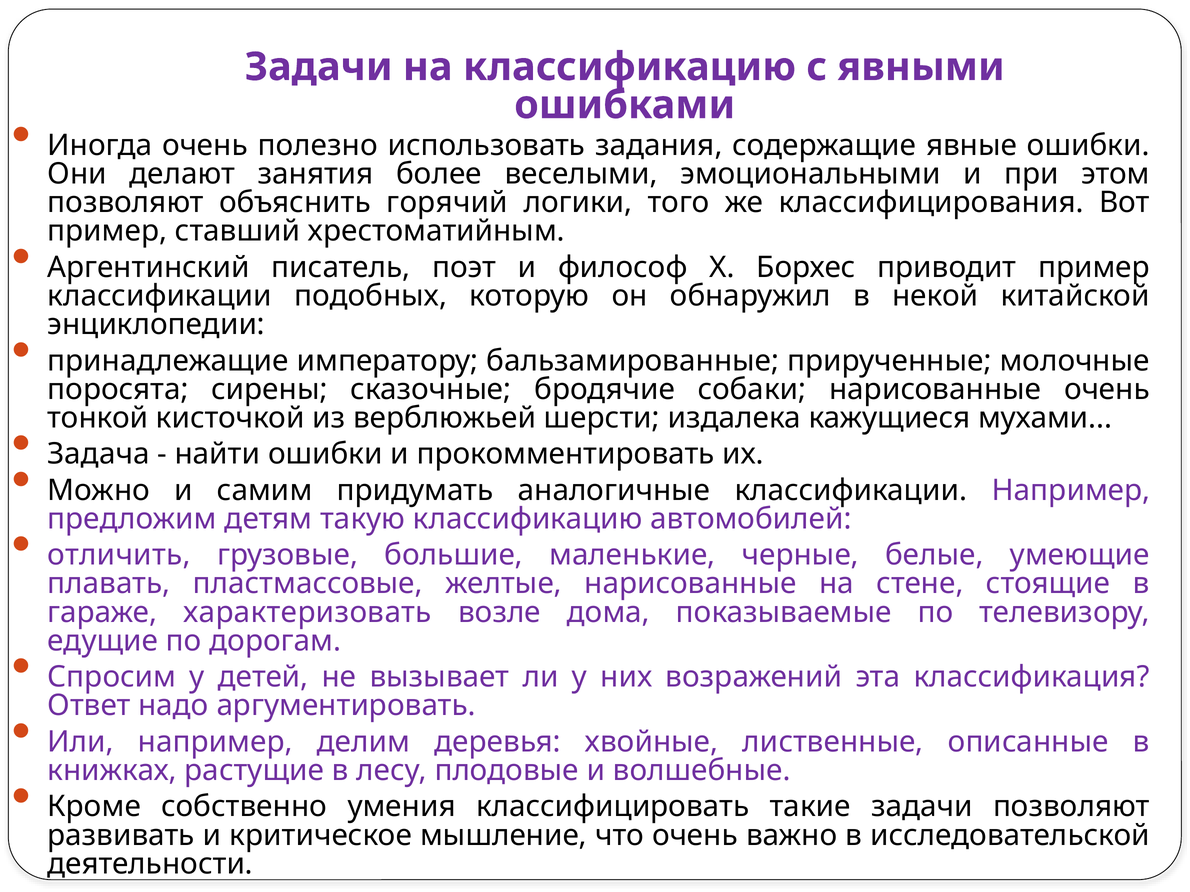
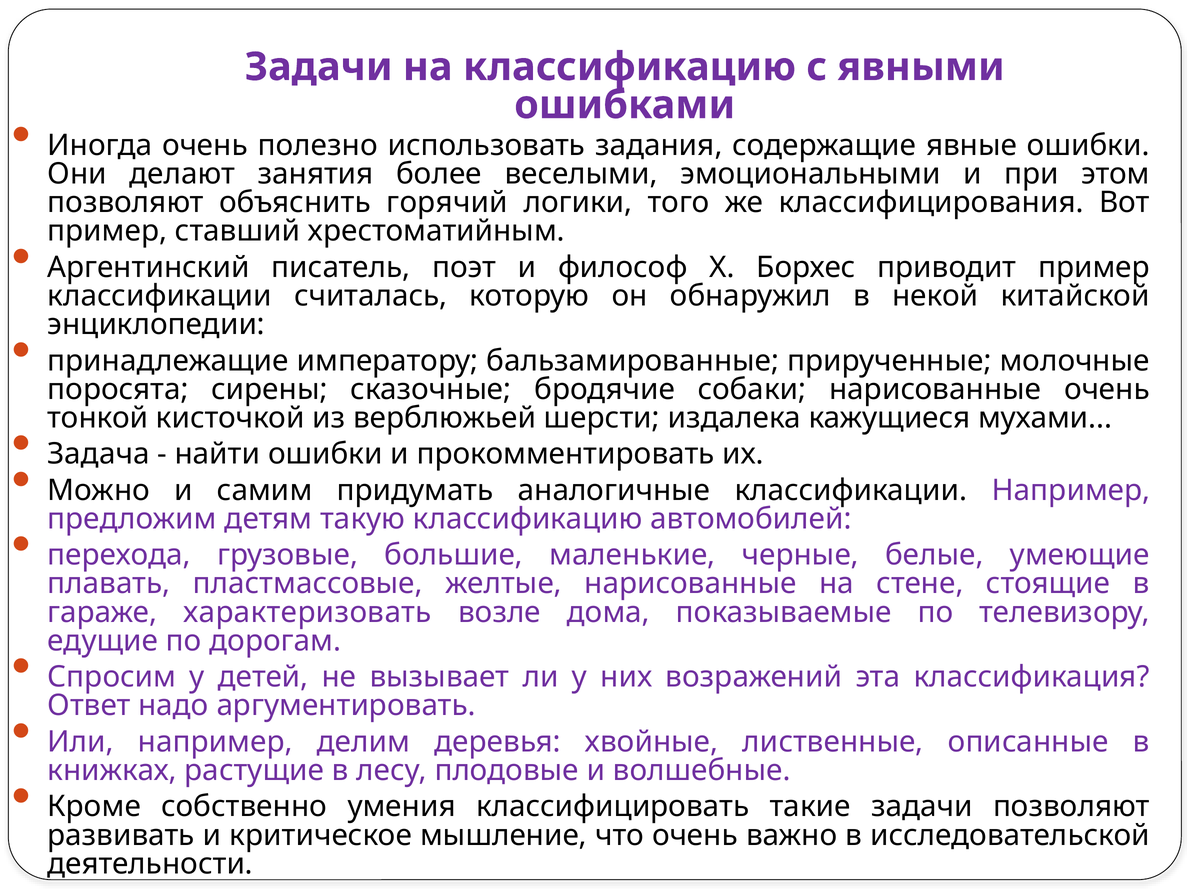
подобных: подобных -> считалась
отличить: отличить -> перехода
